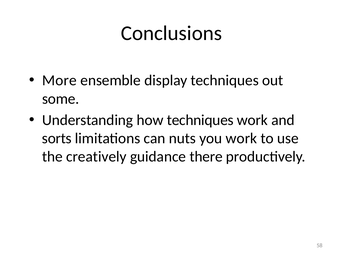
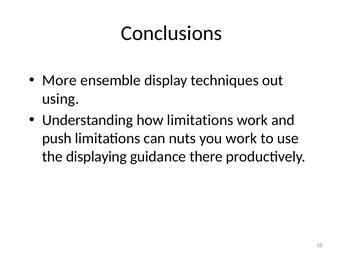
some: some -> using
how techniques: techniques -> limitations
sorts: sorts -> push
creatively: creatively -> displaying
